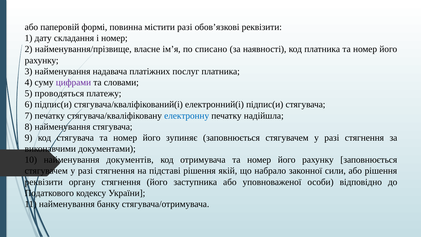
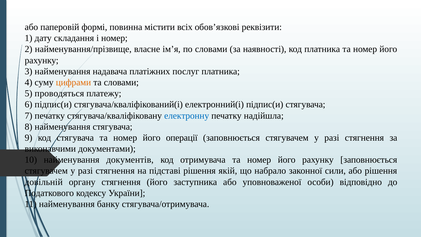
містити разі: разі -> всіх
по списано: списано -> словами
цифрами colour: purple -> orange
зупиняє: зупиняє -> операції
реквізити at (44, 182): реквізити -> довільній
